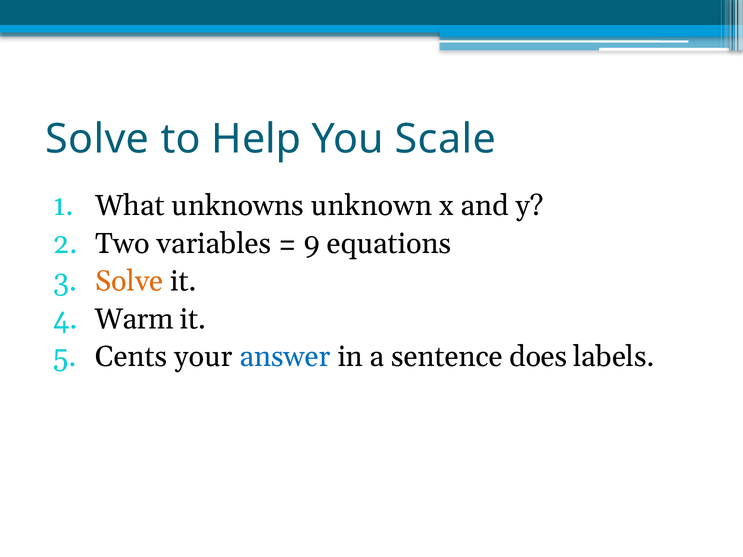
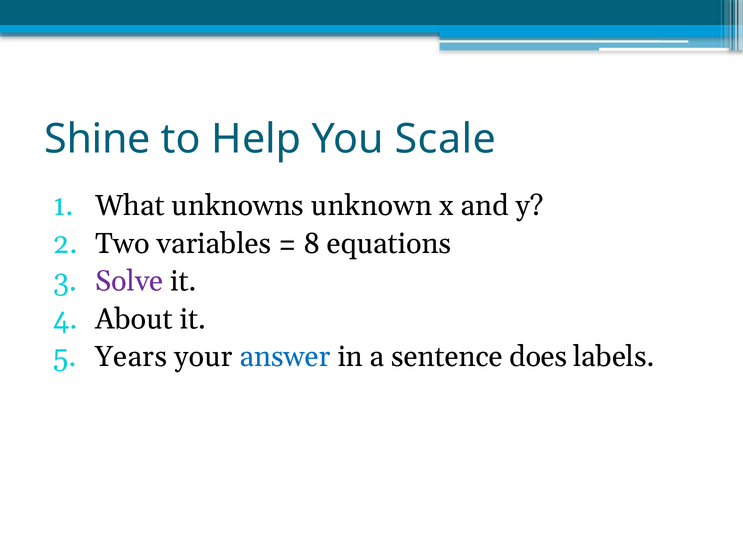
Solve at (97, 139): Solve -> Shine
9: 9 -> 8
Solve at (129, 281) colour: orange -> purple
Warm: Warm -> About
Cents: Cents -> Years
